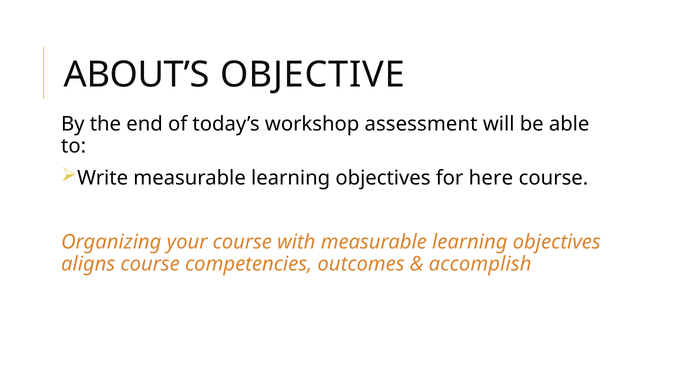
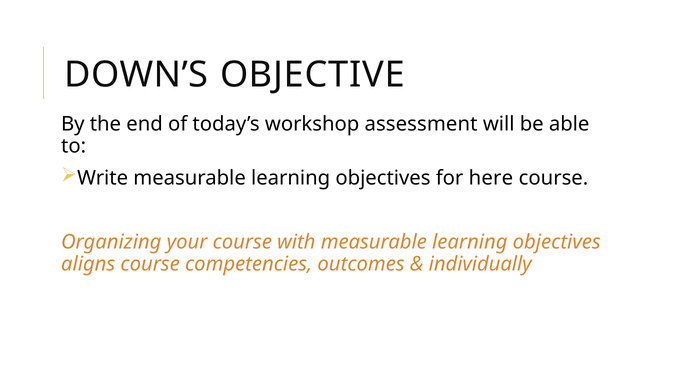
ABOUT’S: ABOUT’S -> DOWN’S
accomplish: accomplish -> individually
